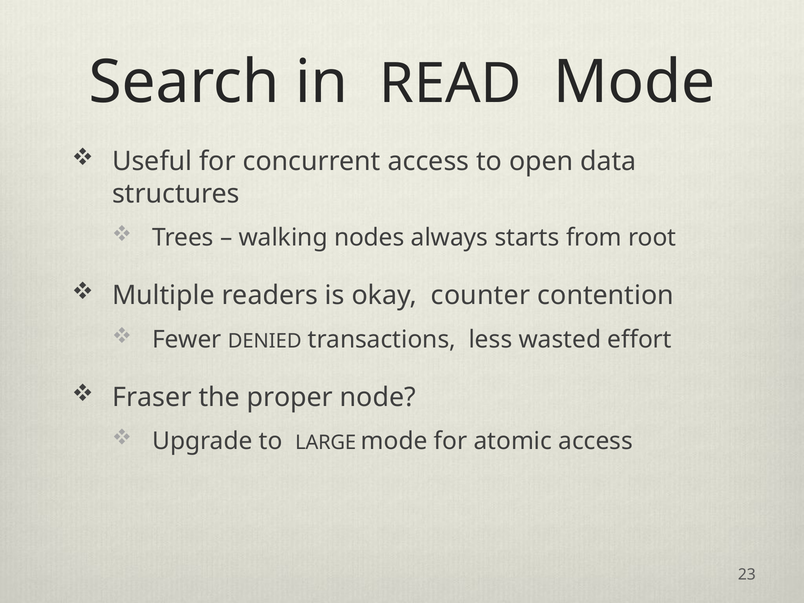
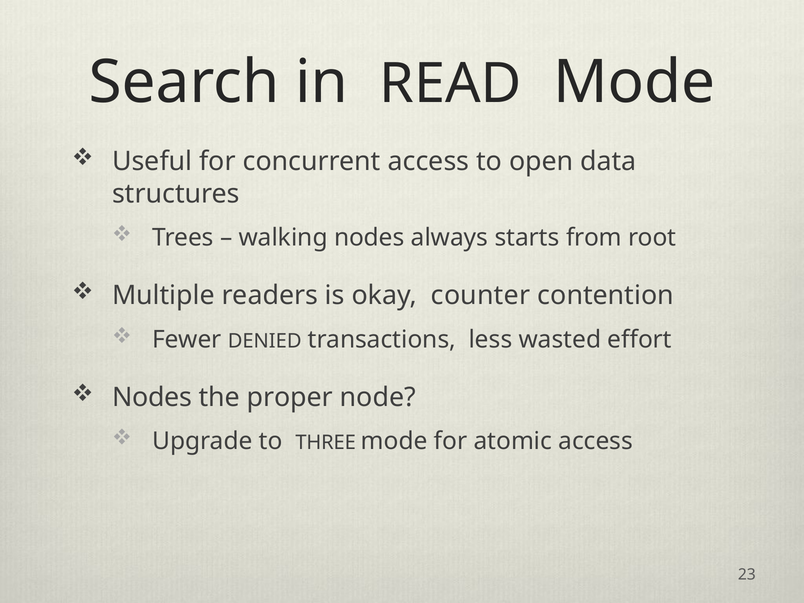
Fraser at (152, 397): Fraser -> Nodes
LARGE: LARGE -> THREE
